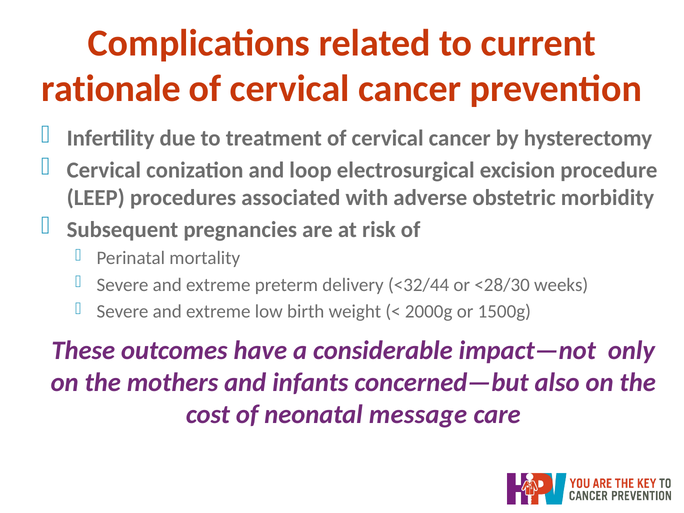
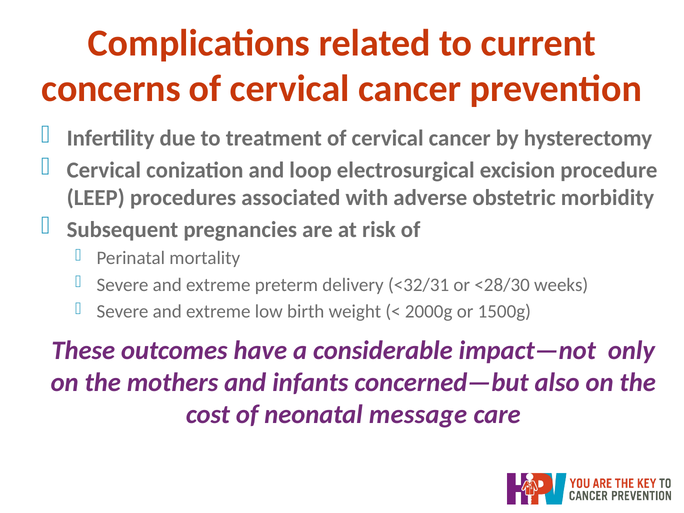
rationale: rationale -> concerns
<32/44: <32/44 -> <32/31
